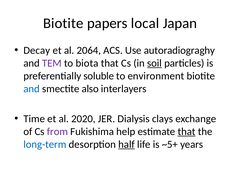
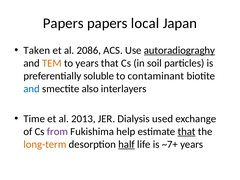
Biotite at (63, 23): Biotite -> Papers
Decay: Decay -> Taken
2064: 2064 -> 2086
autoradiograghy underline: none -> present
TEM colour: purple -> orange
to biota: biota -> years
soil underline: present -> none
environment: environment -> contaminant
2020: 2020 -> 2013
clays: clays -> used
long-term colour: blue -> orange
~5+: ~5+ -> ~7+
